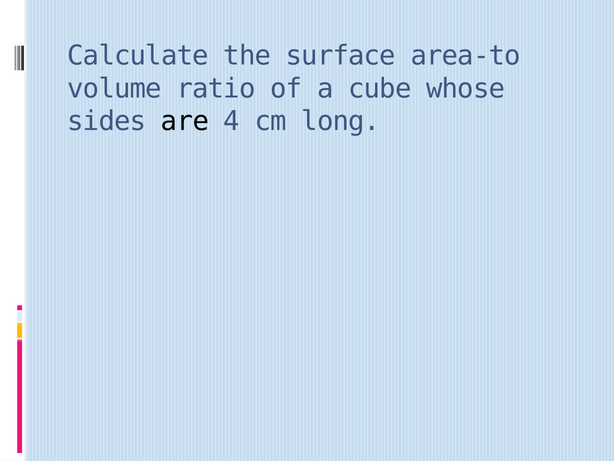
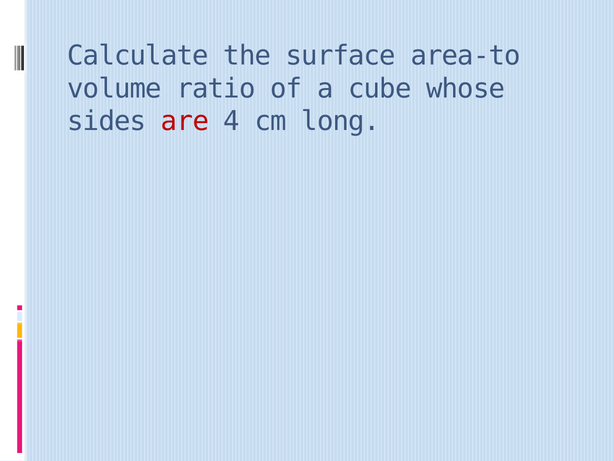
are colour: black -> red
